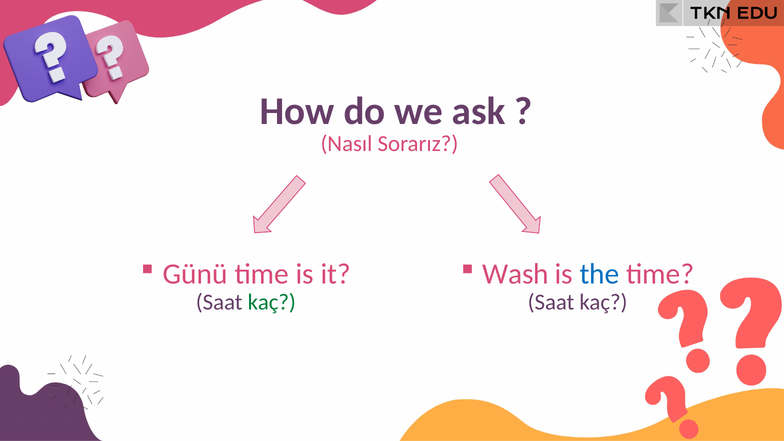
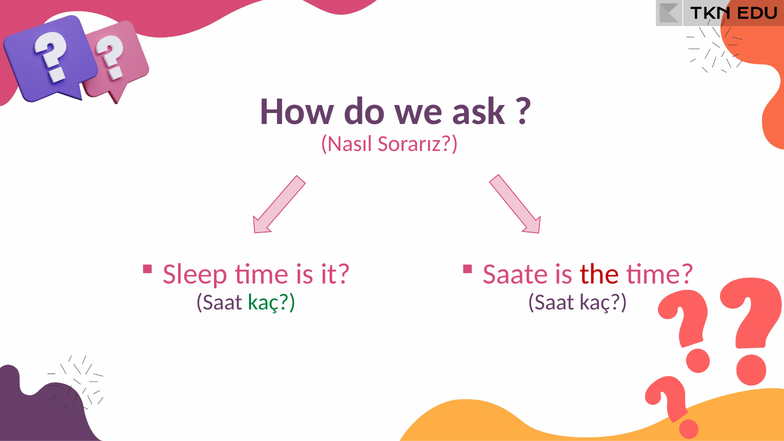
Günü: Günü -> Sleep
Wash: Wash -> Saate
the colour: blue -> red
